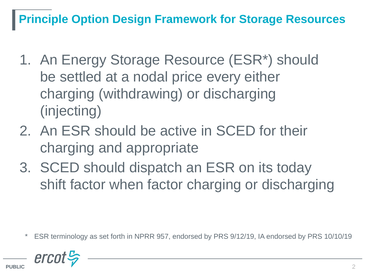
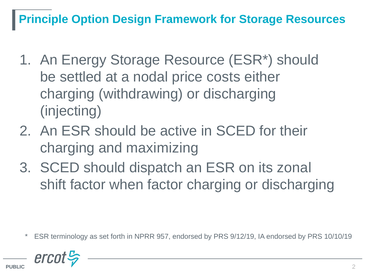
every: every -> costs
appropriate: appropriate -> maximizing
today: today -> zonal
